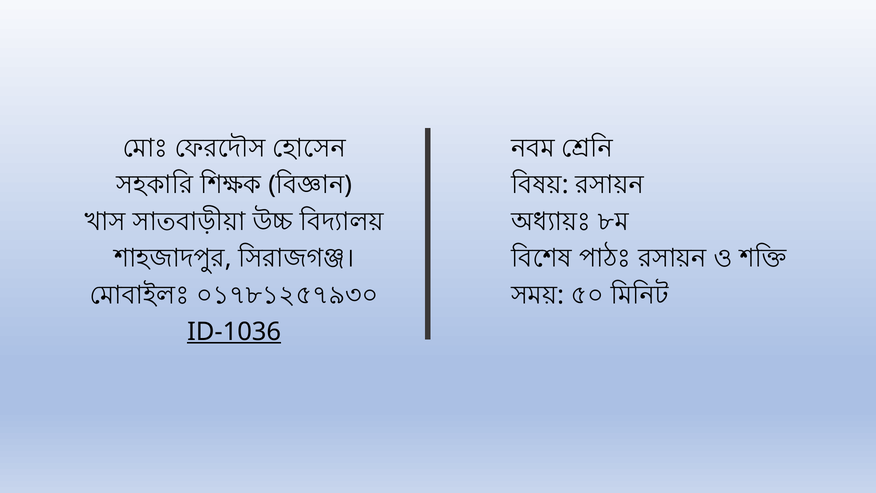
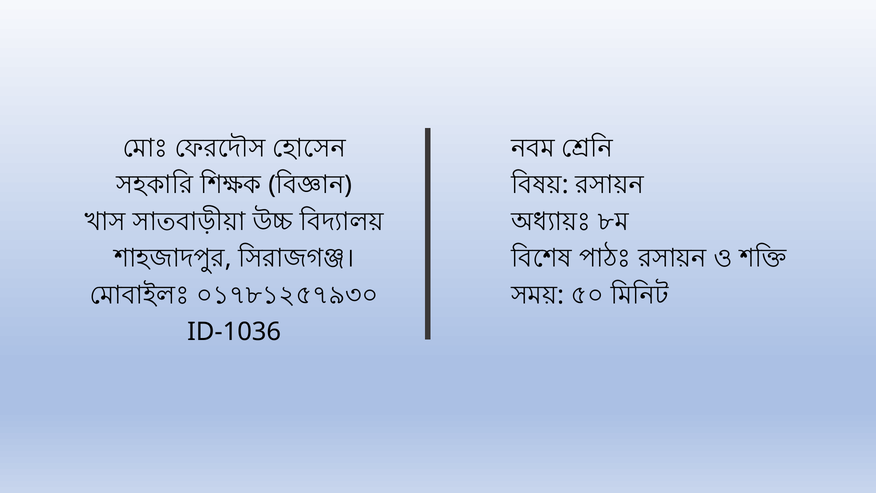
ID-1036 underline: present -> none
